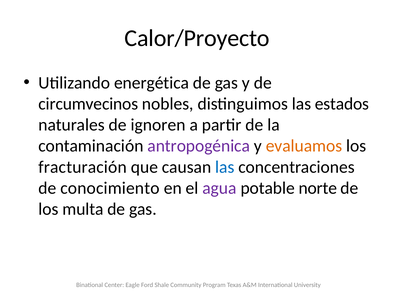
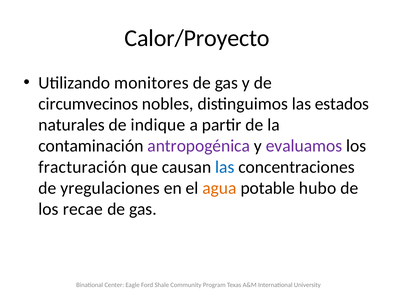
energética: energética -> monitores
ignoren: ignoren -> indique
evaluamos colour: orange -> purple
conocimiento: conocimiento -> yregulaciones
agua colour: purple -> orange
norte: norte -> hubo
multa: multa -> recae
